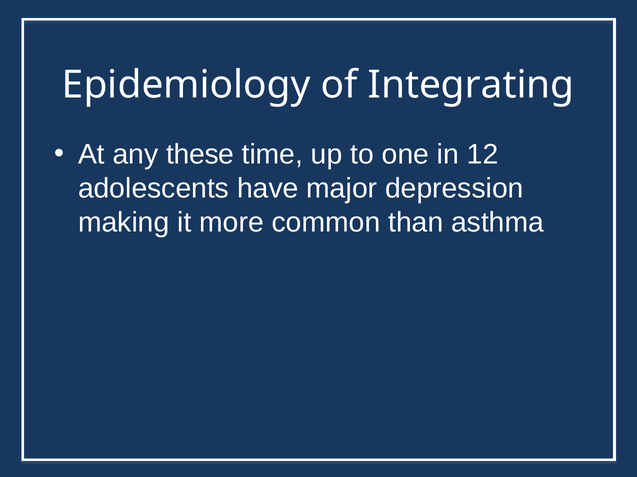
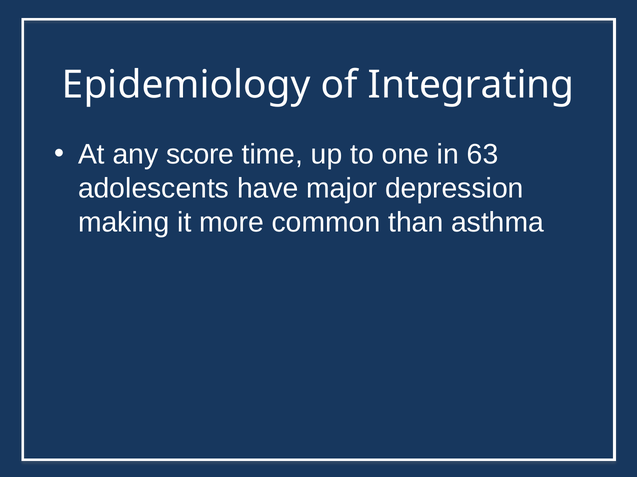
these: these -> score
12: 12 -> 63
